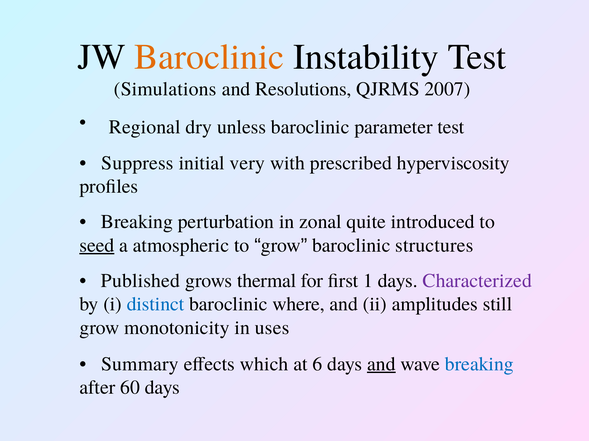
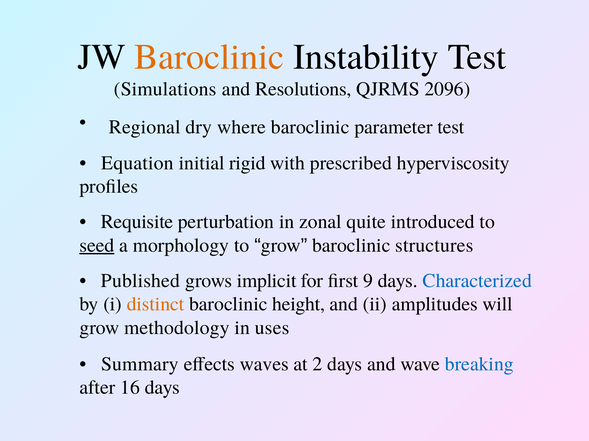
2007: 2007 -> 2096
unless: unless -> where
Suppress: Suppress -> Equation
very: very -> rigid
Breaking at (137, 222): Breaking -> Requisite
atmospheric: atmospheric -> morphology
thermal: thermal -> implicit
1: 1 -> 9
Characterized colour: purple -> blue
distinct colour: blue -> orange
where: where -> height
still: still -> will
monotonicity: monotonicity -> methodology
which: which -> waves
6: 6 -> 2
and at (381, 365) underline: present -> none
60: 60 -> 16
